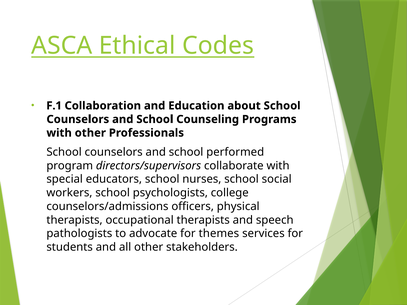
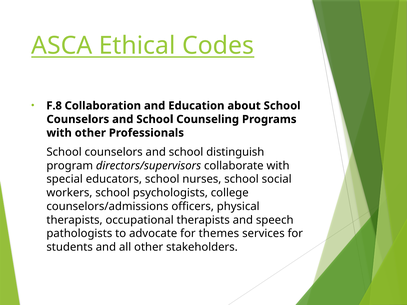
F.1: F.1 -> F.8
performed: performed -> distinguish
